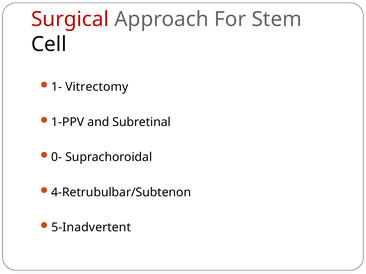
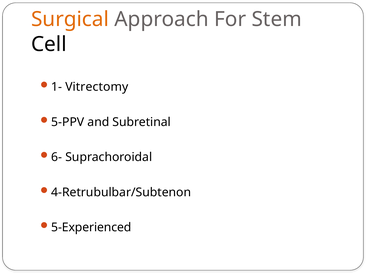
Surgical colour: red -> orange
1-PPV: 1-PPV -> 5-PPV
0-: 0- -> 6-
5-Inadvertent: 5-Inadvertent -> 5-Experienced
